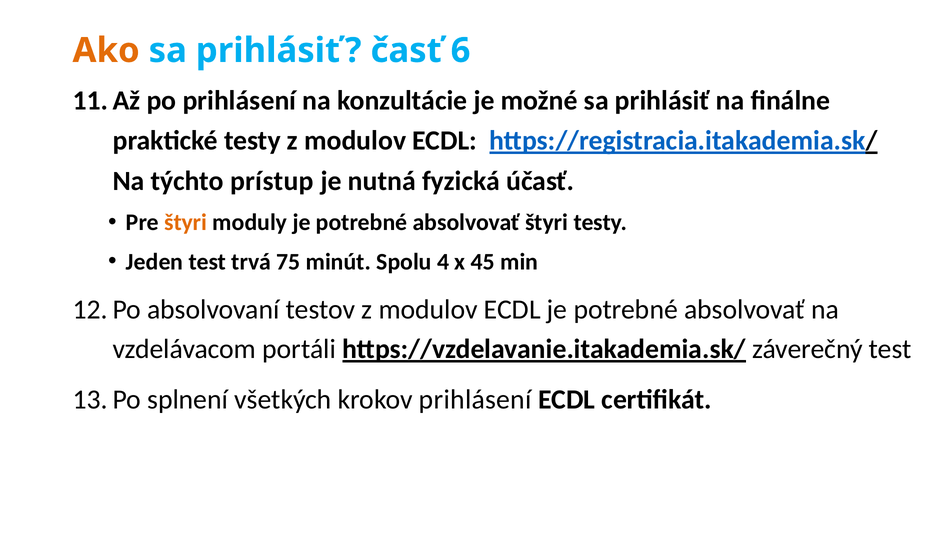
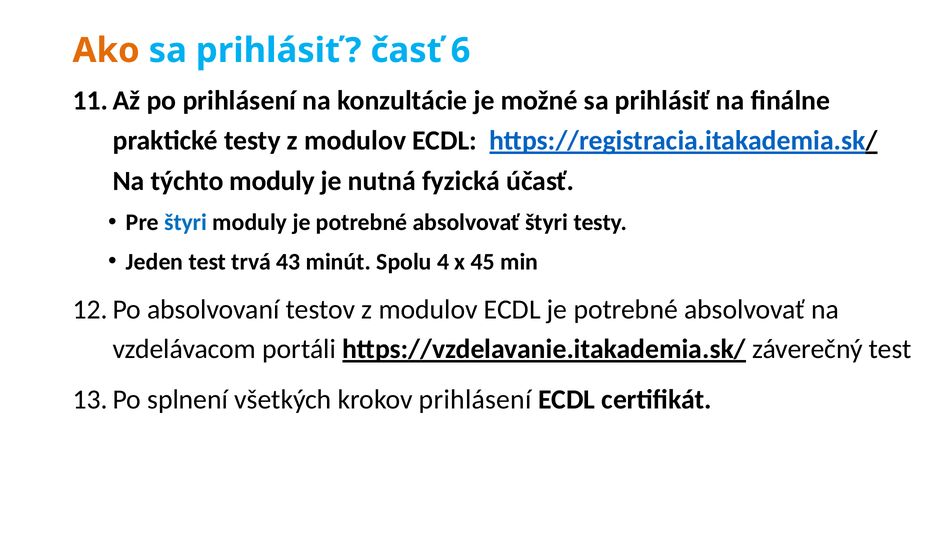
týchto prístup: prístup -> moduly
štyri at (186, 222) colour: orange -> blue
75: 75 -> 43
